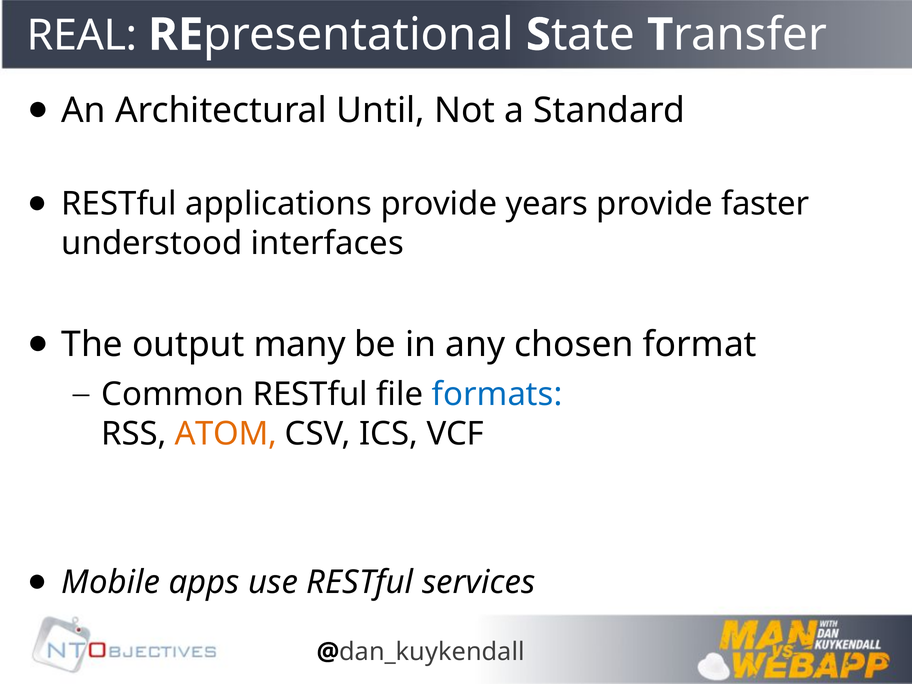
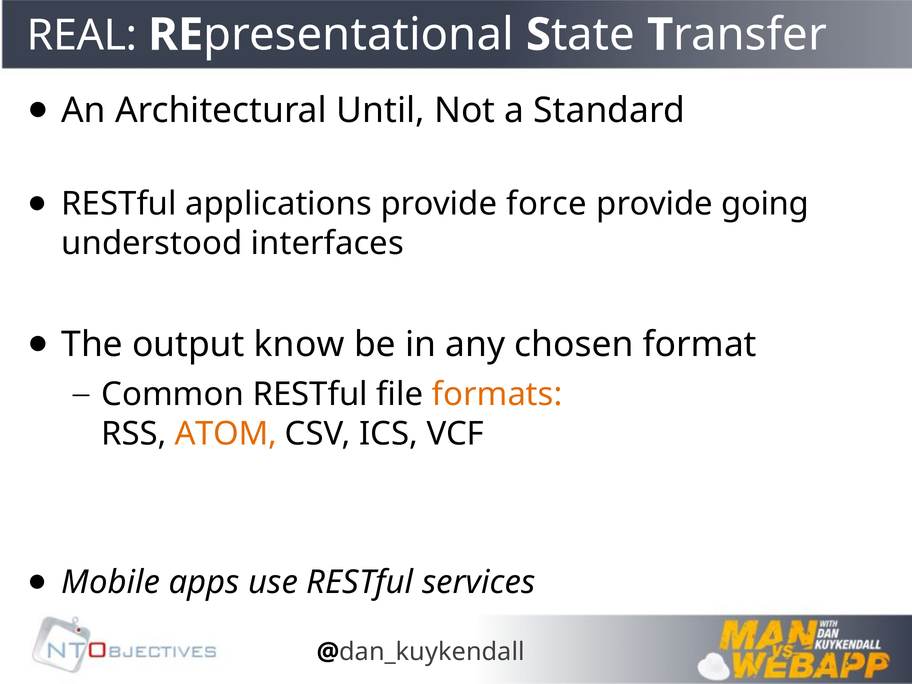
years: years -> force
faster: faster -> going
many: many -> know
formats colour: blue -> orange
